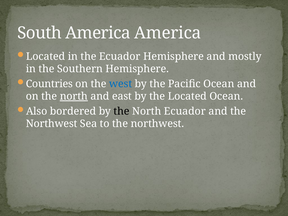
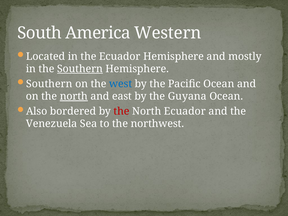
America America: America -> Western
Southern at (80, 69) underline: none -> present
Countries at (49, 84): Countries -> Southern
the Located: Located -> Guyana
the at (121, 111) colour: black -> red
Northwest at (52, 124): Northwest -> Venezuela
